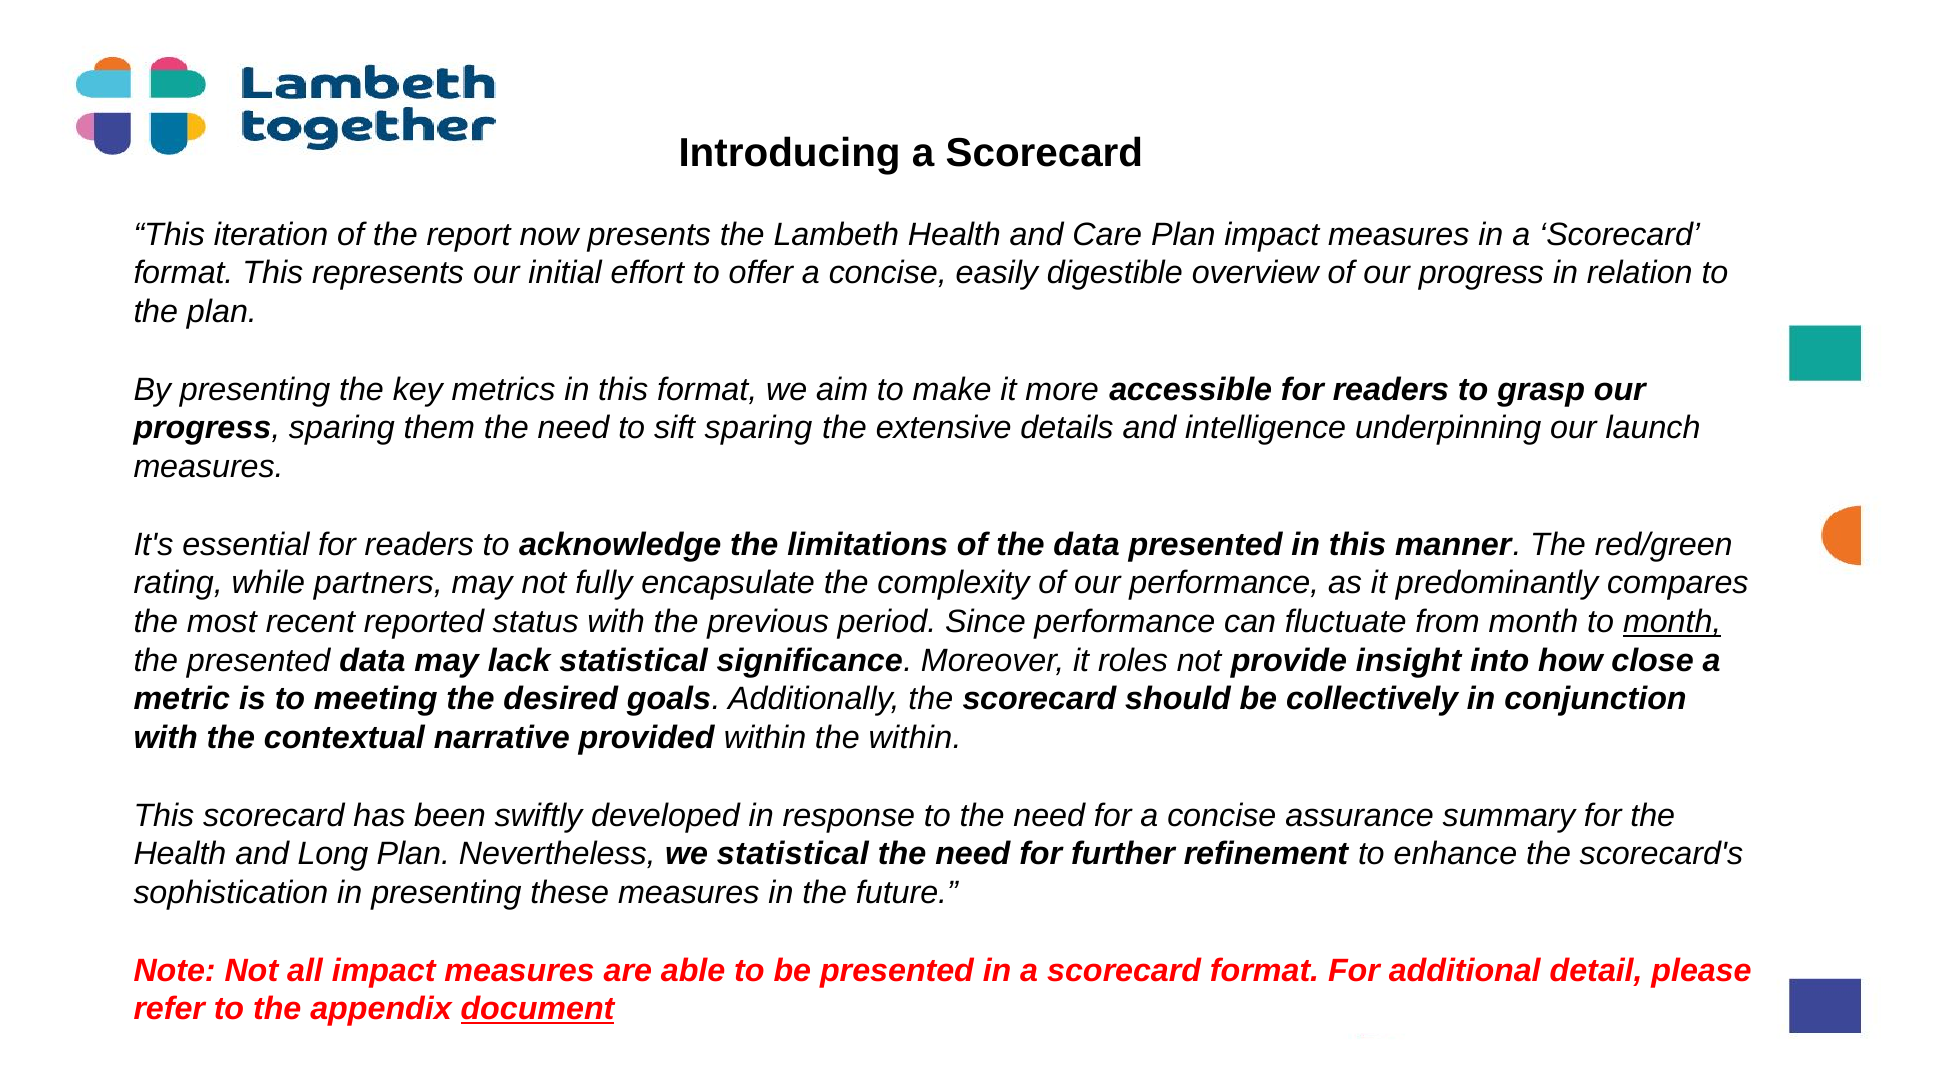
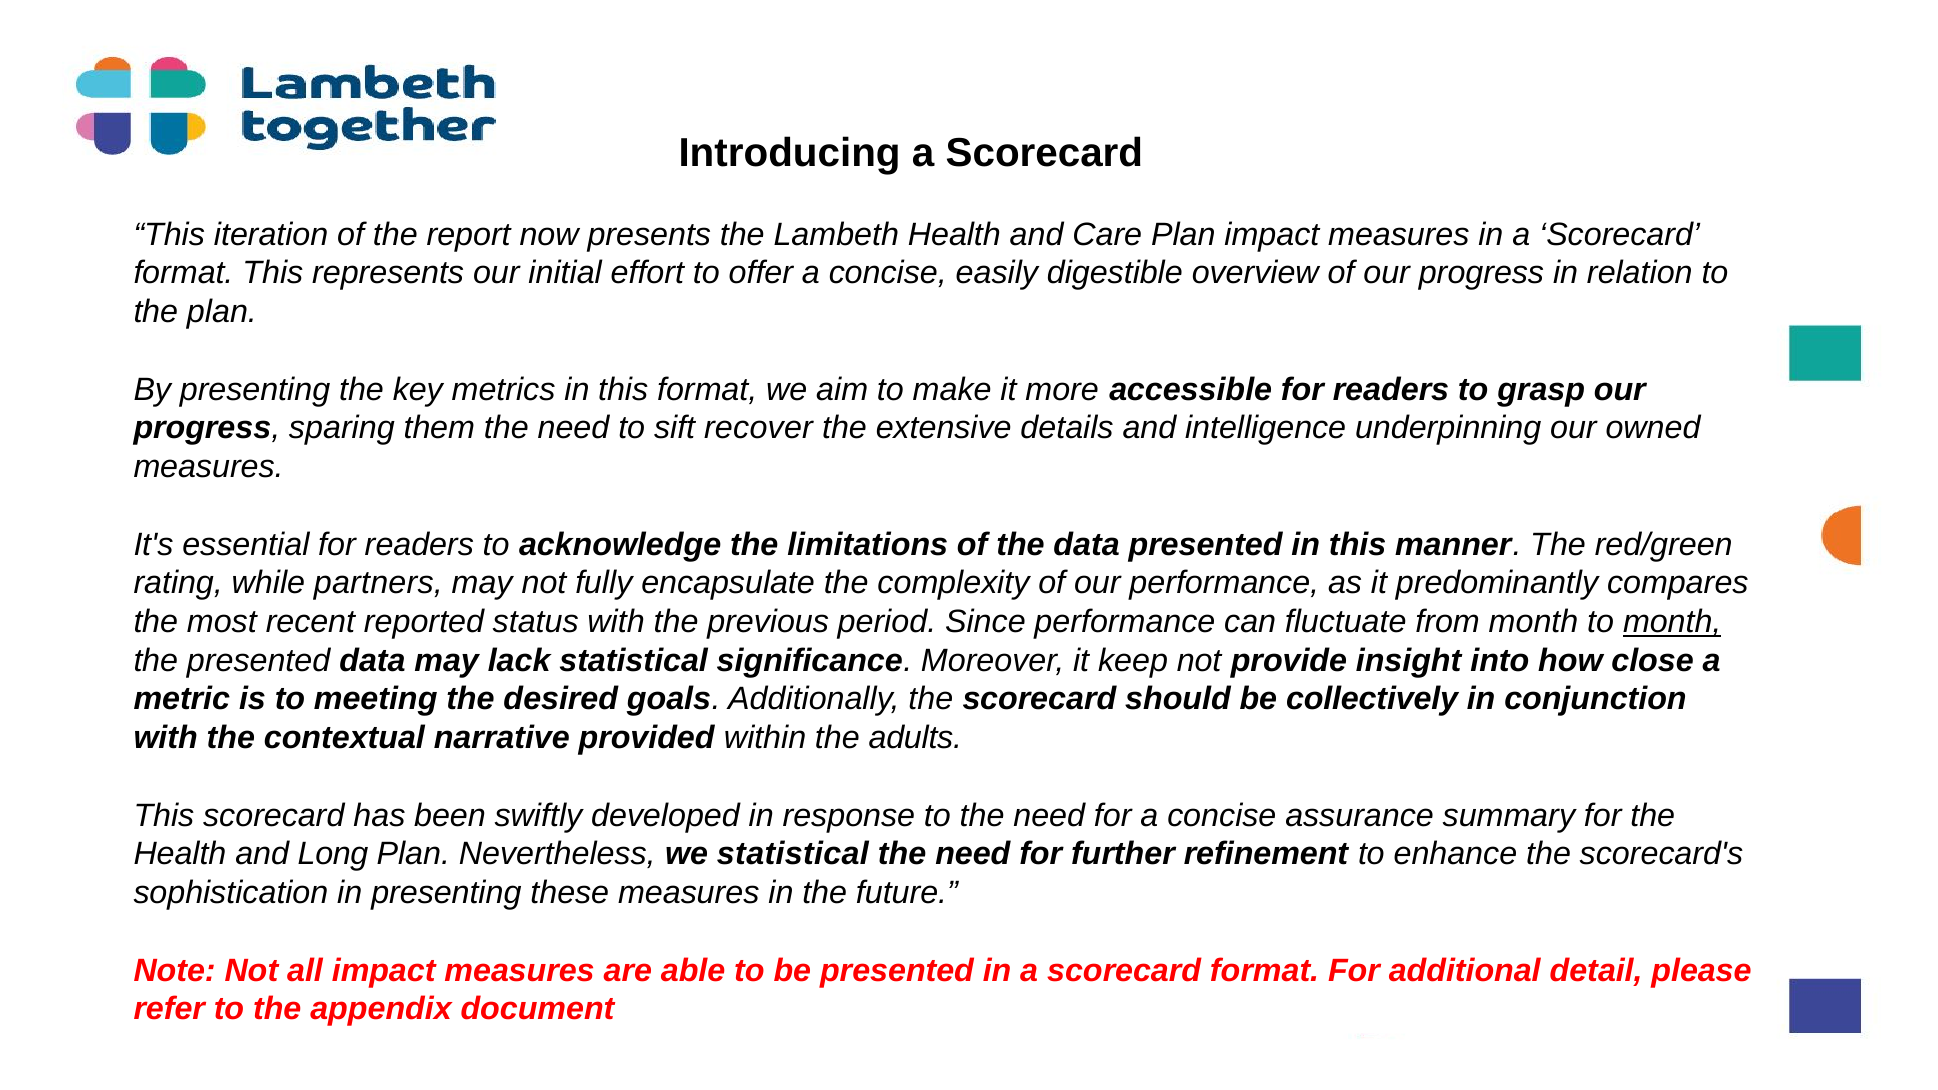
sift sparing: sparing -> recover
launch: launch -> owned
roles: roles -> keep
the within: within -> adults
document underline: present -> none
